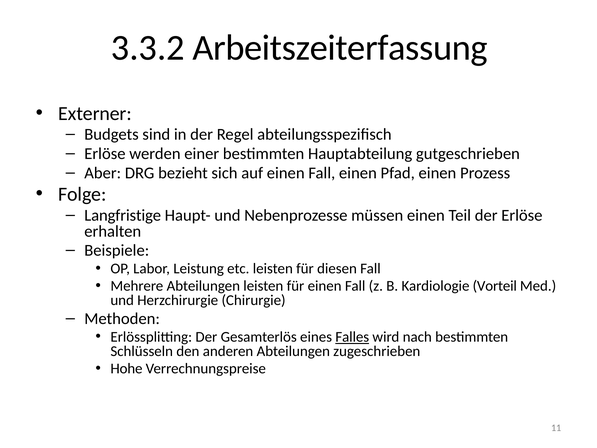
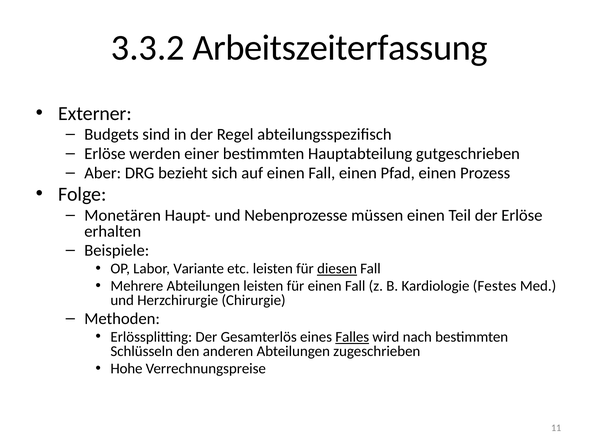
Langfristige: Langfristige -> Monetären
Leistung: Leistung -> Variante
diesen underline: none -> present
Vorteil: Vorteil -> Festes
